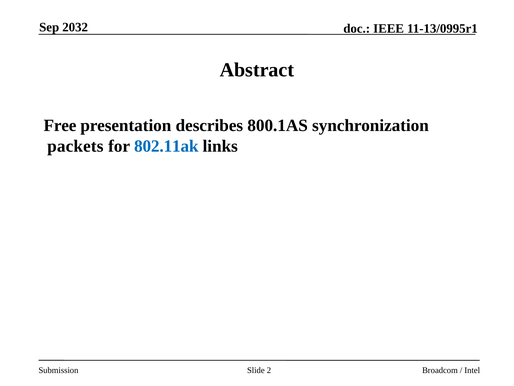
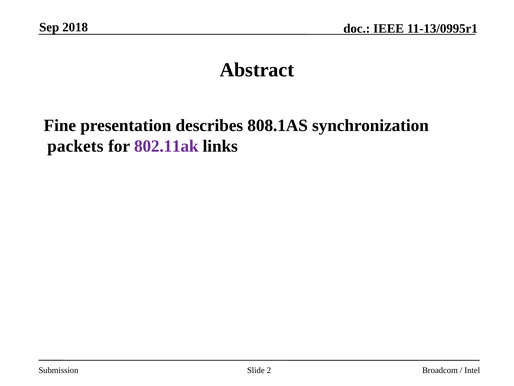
2032: 2032 -> 2018
Free: Free -> Fine
800.1AS: 800.1AS -> 808.1AS
802.11ak colour: blue -> purple
